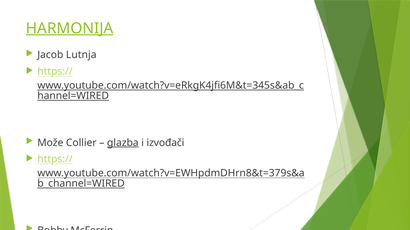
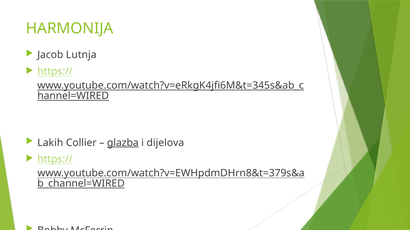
HARMONIJA underline: present -> none
Može: Može -> Lakih
izvođači: izvođači -> dijelova
